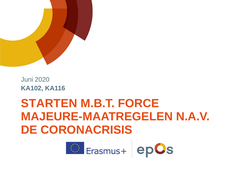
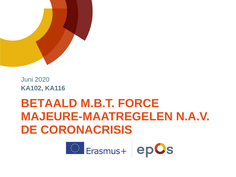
STARTEN: STARTEN -> BETAALD
